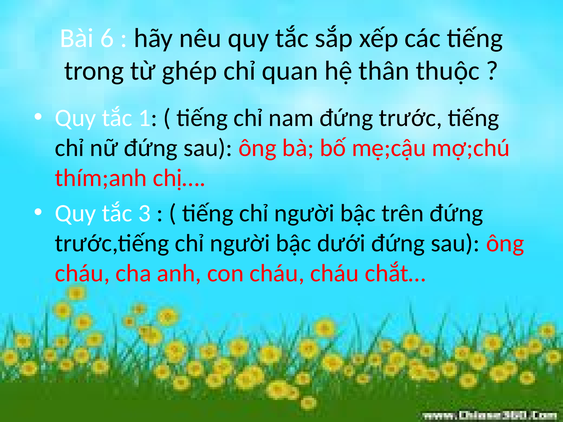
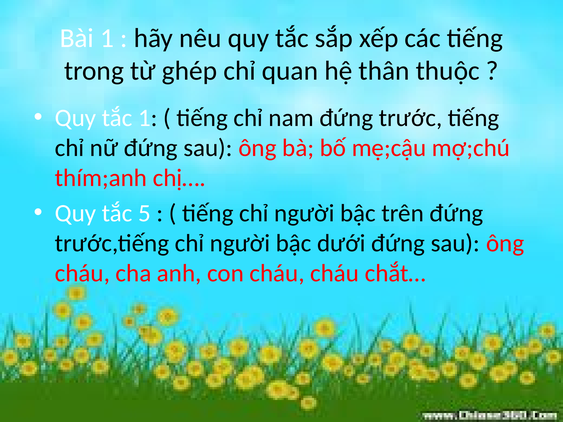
Bài 6: 6 -> 1
3: 3 -> 5
